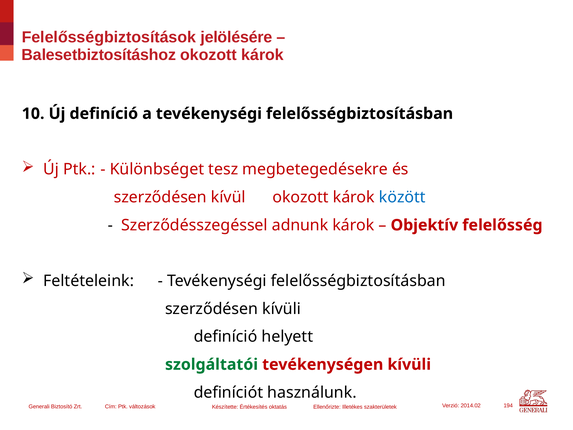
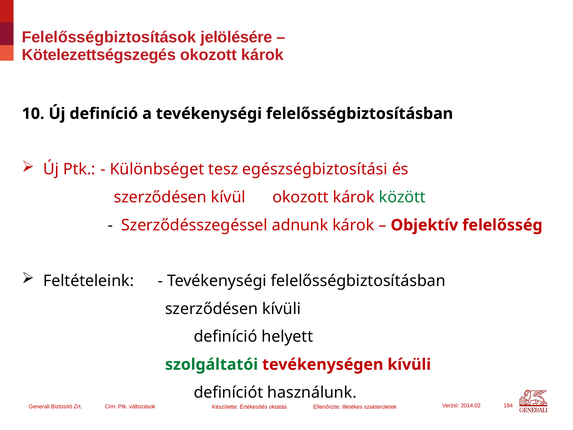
Balesetbiztosításhoz: Balesetbiztosításhoz -> Kötelezettségszegés
megbetegedésekre: megbetegedésekre -> egészségbiztosítási
között colour: blue -> green
